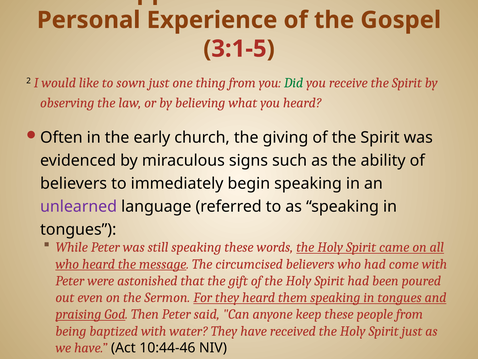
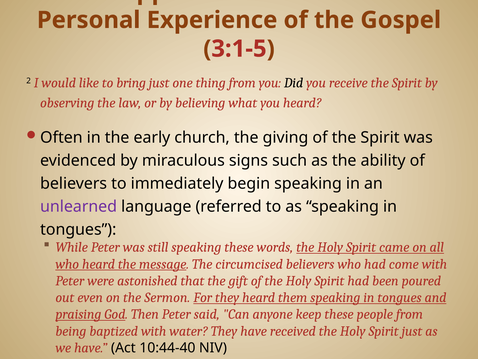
sown: sown -> bring
Did colour: green -> black
10:44-46: 10:44-46 -> 10:44-40
